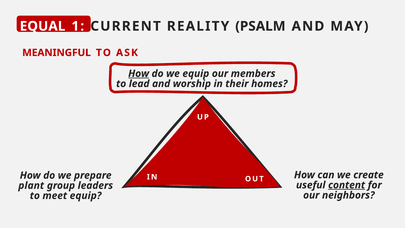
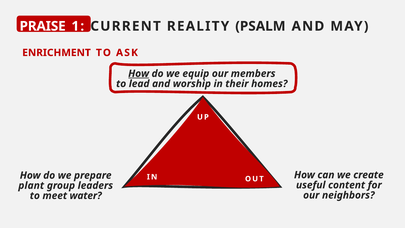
EQUAL: EQUAL -> PRAISE
MEANINGFUL: MEANINGFUL -> ENRICHMENT
content underline: present -> none
meet equip: equip -> water
